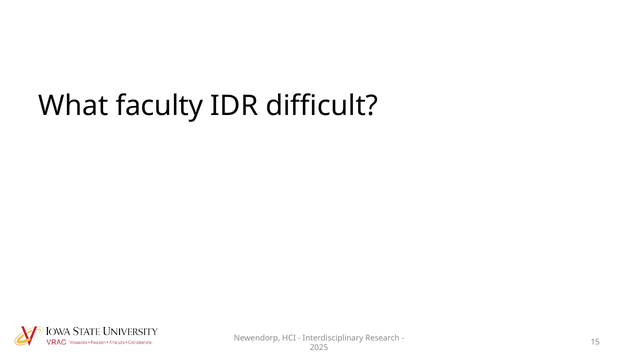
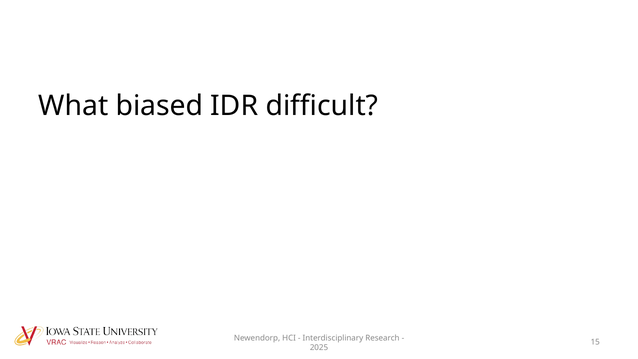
faculty: faculty -> biased
